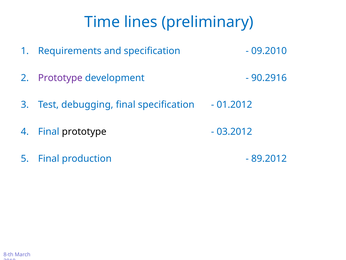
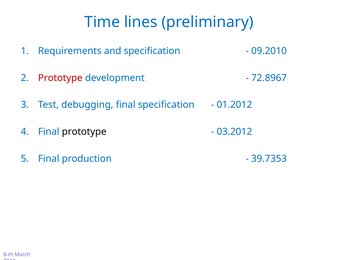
Prototype at (60, 78) colour: purple -> red
90.2916: 90.2916 -> 72.8967
89.2012: 89.2012 -> 39.7353
